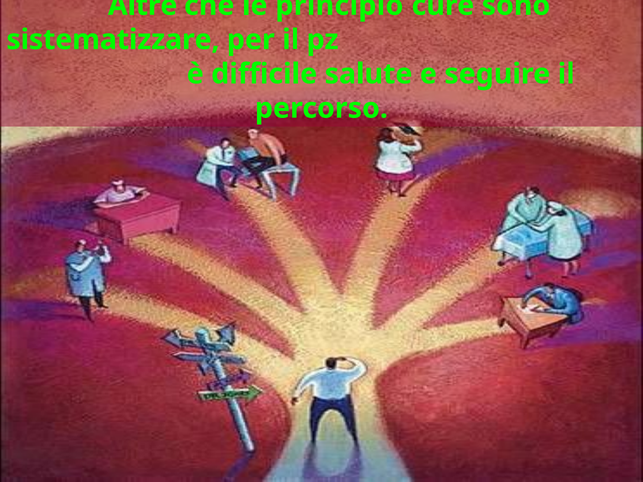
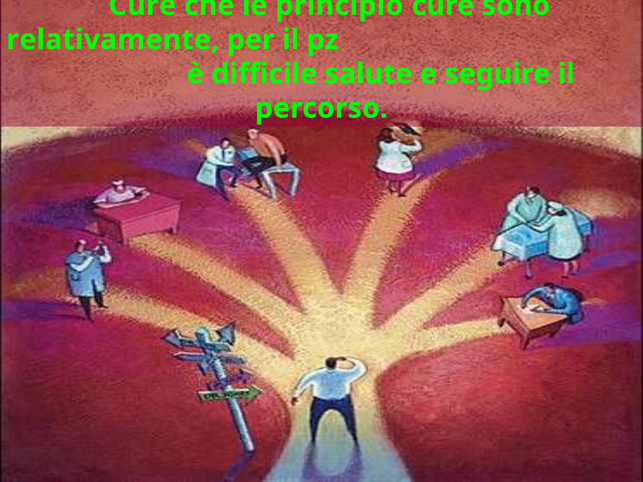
Altre at (143, 5): Altre -> Cure
sistematizzare: sistematizzare -> relativamente
